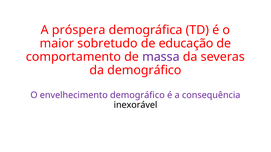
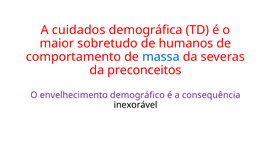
próspera: próspera -> cuidados
educação: educação -> humanos
massa colour: purple -> blue
da demográfico: demográfico -> preconceitos
